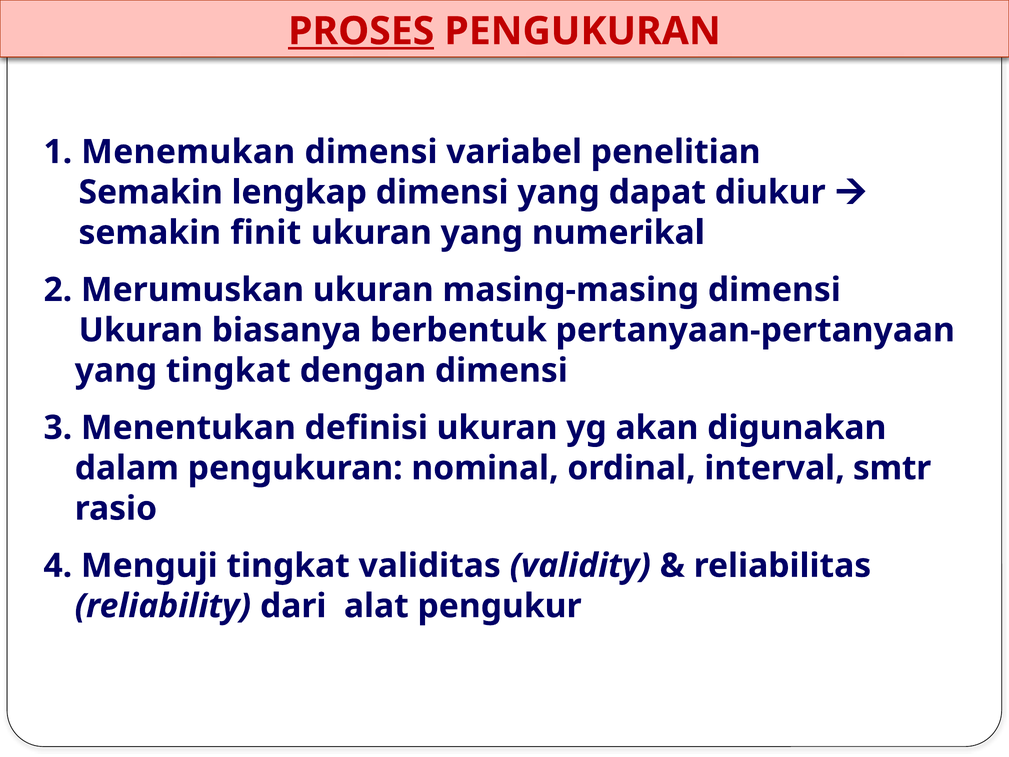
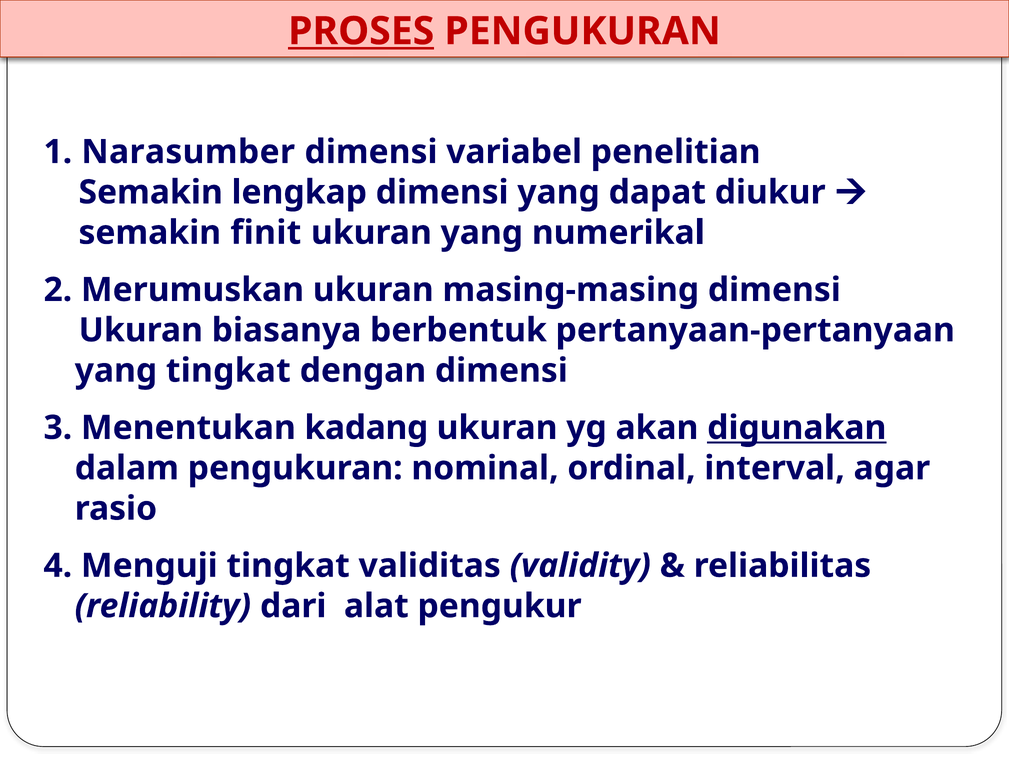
Menemukan: Menemukan -> Narasumber
definisi: definisi -> kadang
digunakan underline: none -> present
smtr: smtr -> agar
